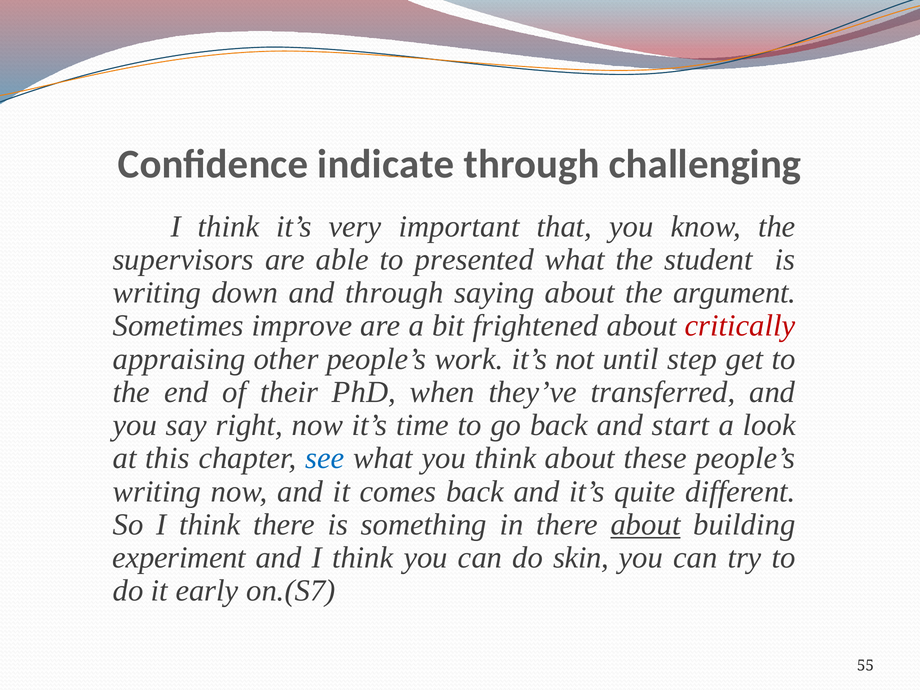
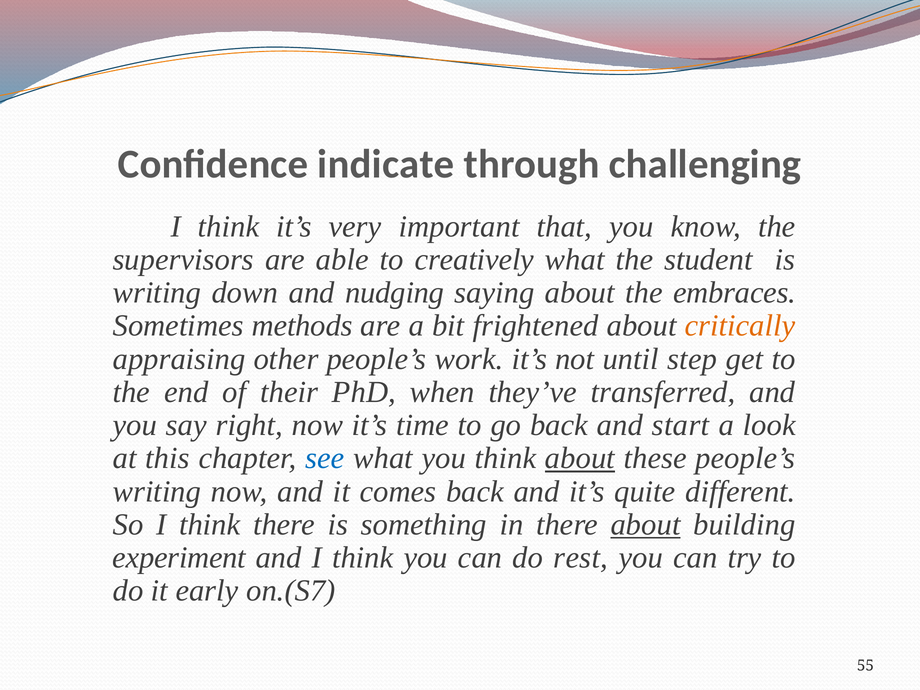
presented: presented -> creatively
and through: through -> nudging
argument: argument -> embraces
improve: improve -> methods
critically colour: red -> orange
about at (580, 458) underline: none -> present
skin: skin -> rest
